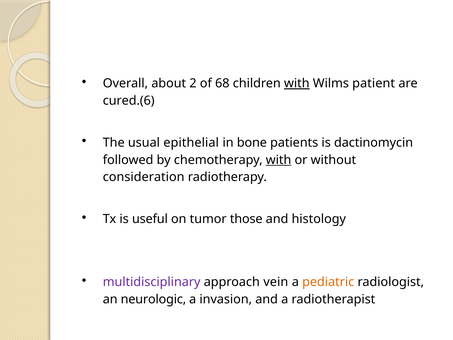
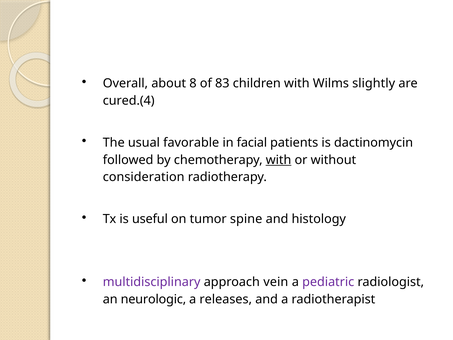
2: 2 -> 8
68: 68 -> 83
with at (297, 83) underline: present -> none
patient: patient -> slightly
cured.(6: cured.(6 -> cured.(4
epithelial: epithelial -> favorable
bone: bone -> facial
those: those -> spine
pediatric colour: orange -> purple
invasion: invasion -> releases
